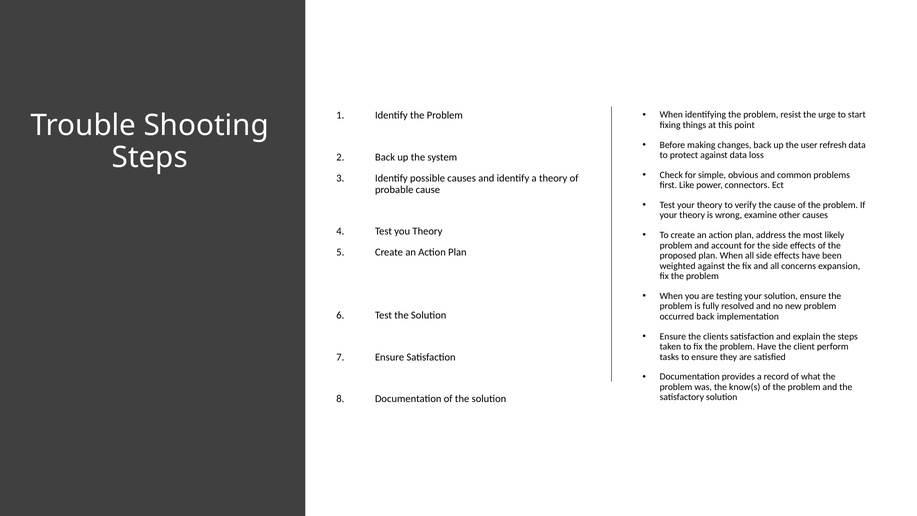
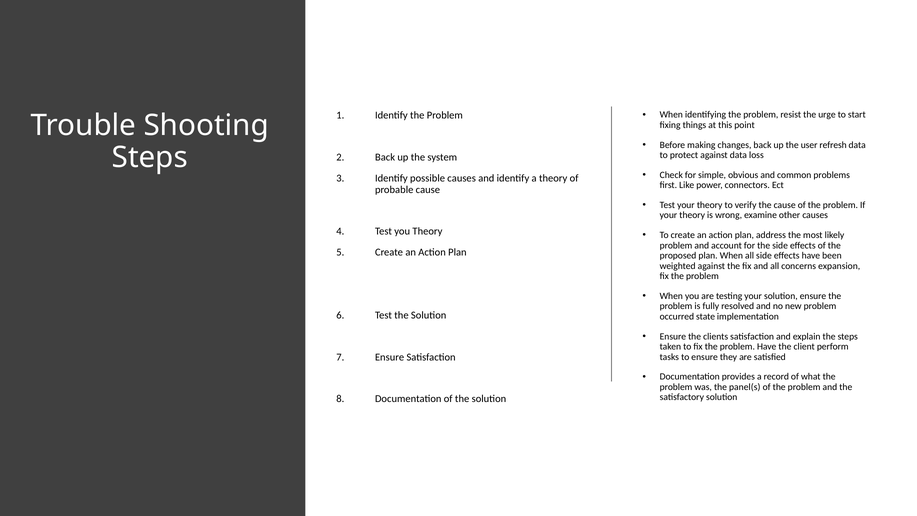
occurred back: back -> state
know(s: know(s -> panel(s
